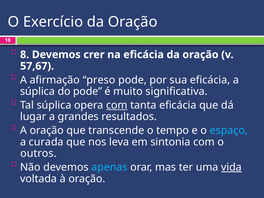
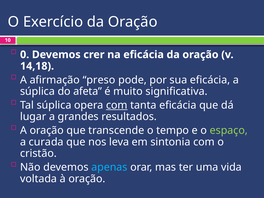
8: 8 -> 0
57,67: 57,67 -> 14,18
do pode: pode -> afeta
espaço colour: light blue -> light green
outros: outros -> cristão
vida underline: present -> none
